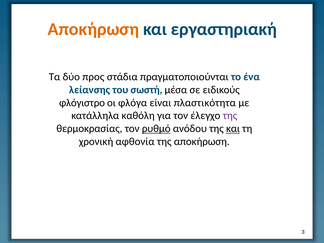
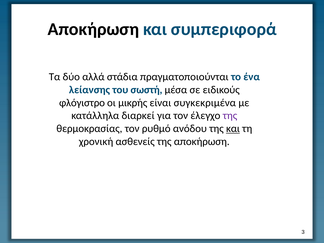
Αποκήρωση at (93, 29) colour: orange -> black
εργαστηριακή: εργαστηριακή -> συμπεριφορά
προς: προς -> αλλά
φλόγα: φλόγα -> μικρής
πλαστικότητα: πλαστικότητα -> συγκεκριμένα
καθόλη: καθόλη -> διαρκεί
ρυθμό underline: present -> none
αφθονία: αφθονία -> ασθενείς
